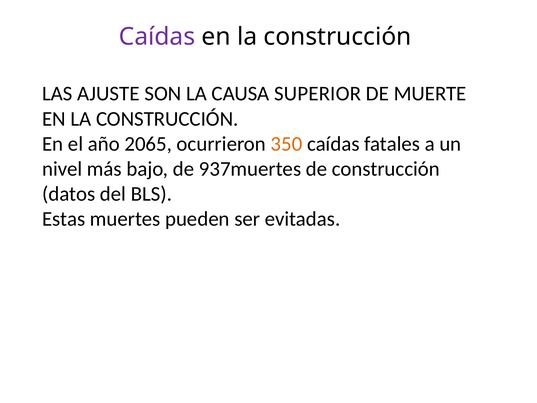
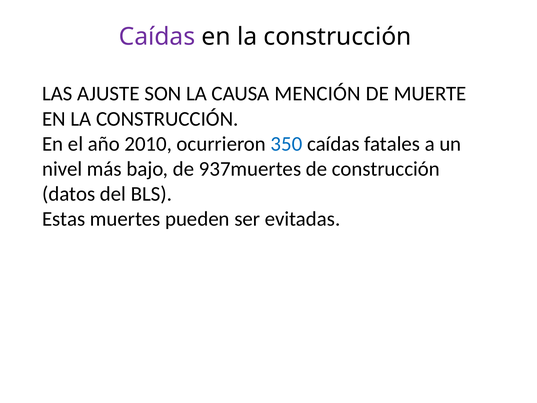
SUPERIOR: SUPERIOR -> MENCIÓN
2065: 2065 -> 2010
350 colour: orange -> blue
